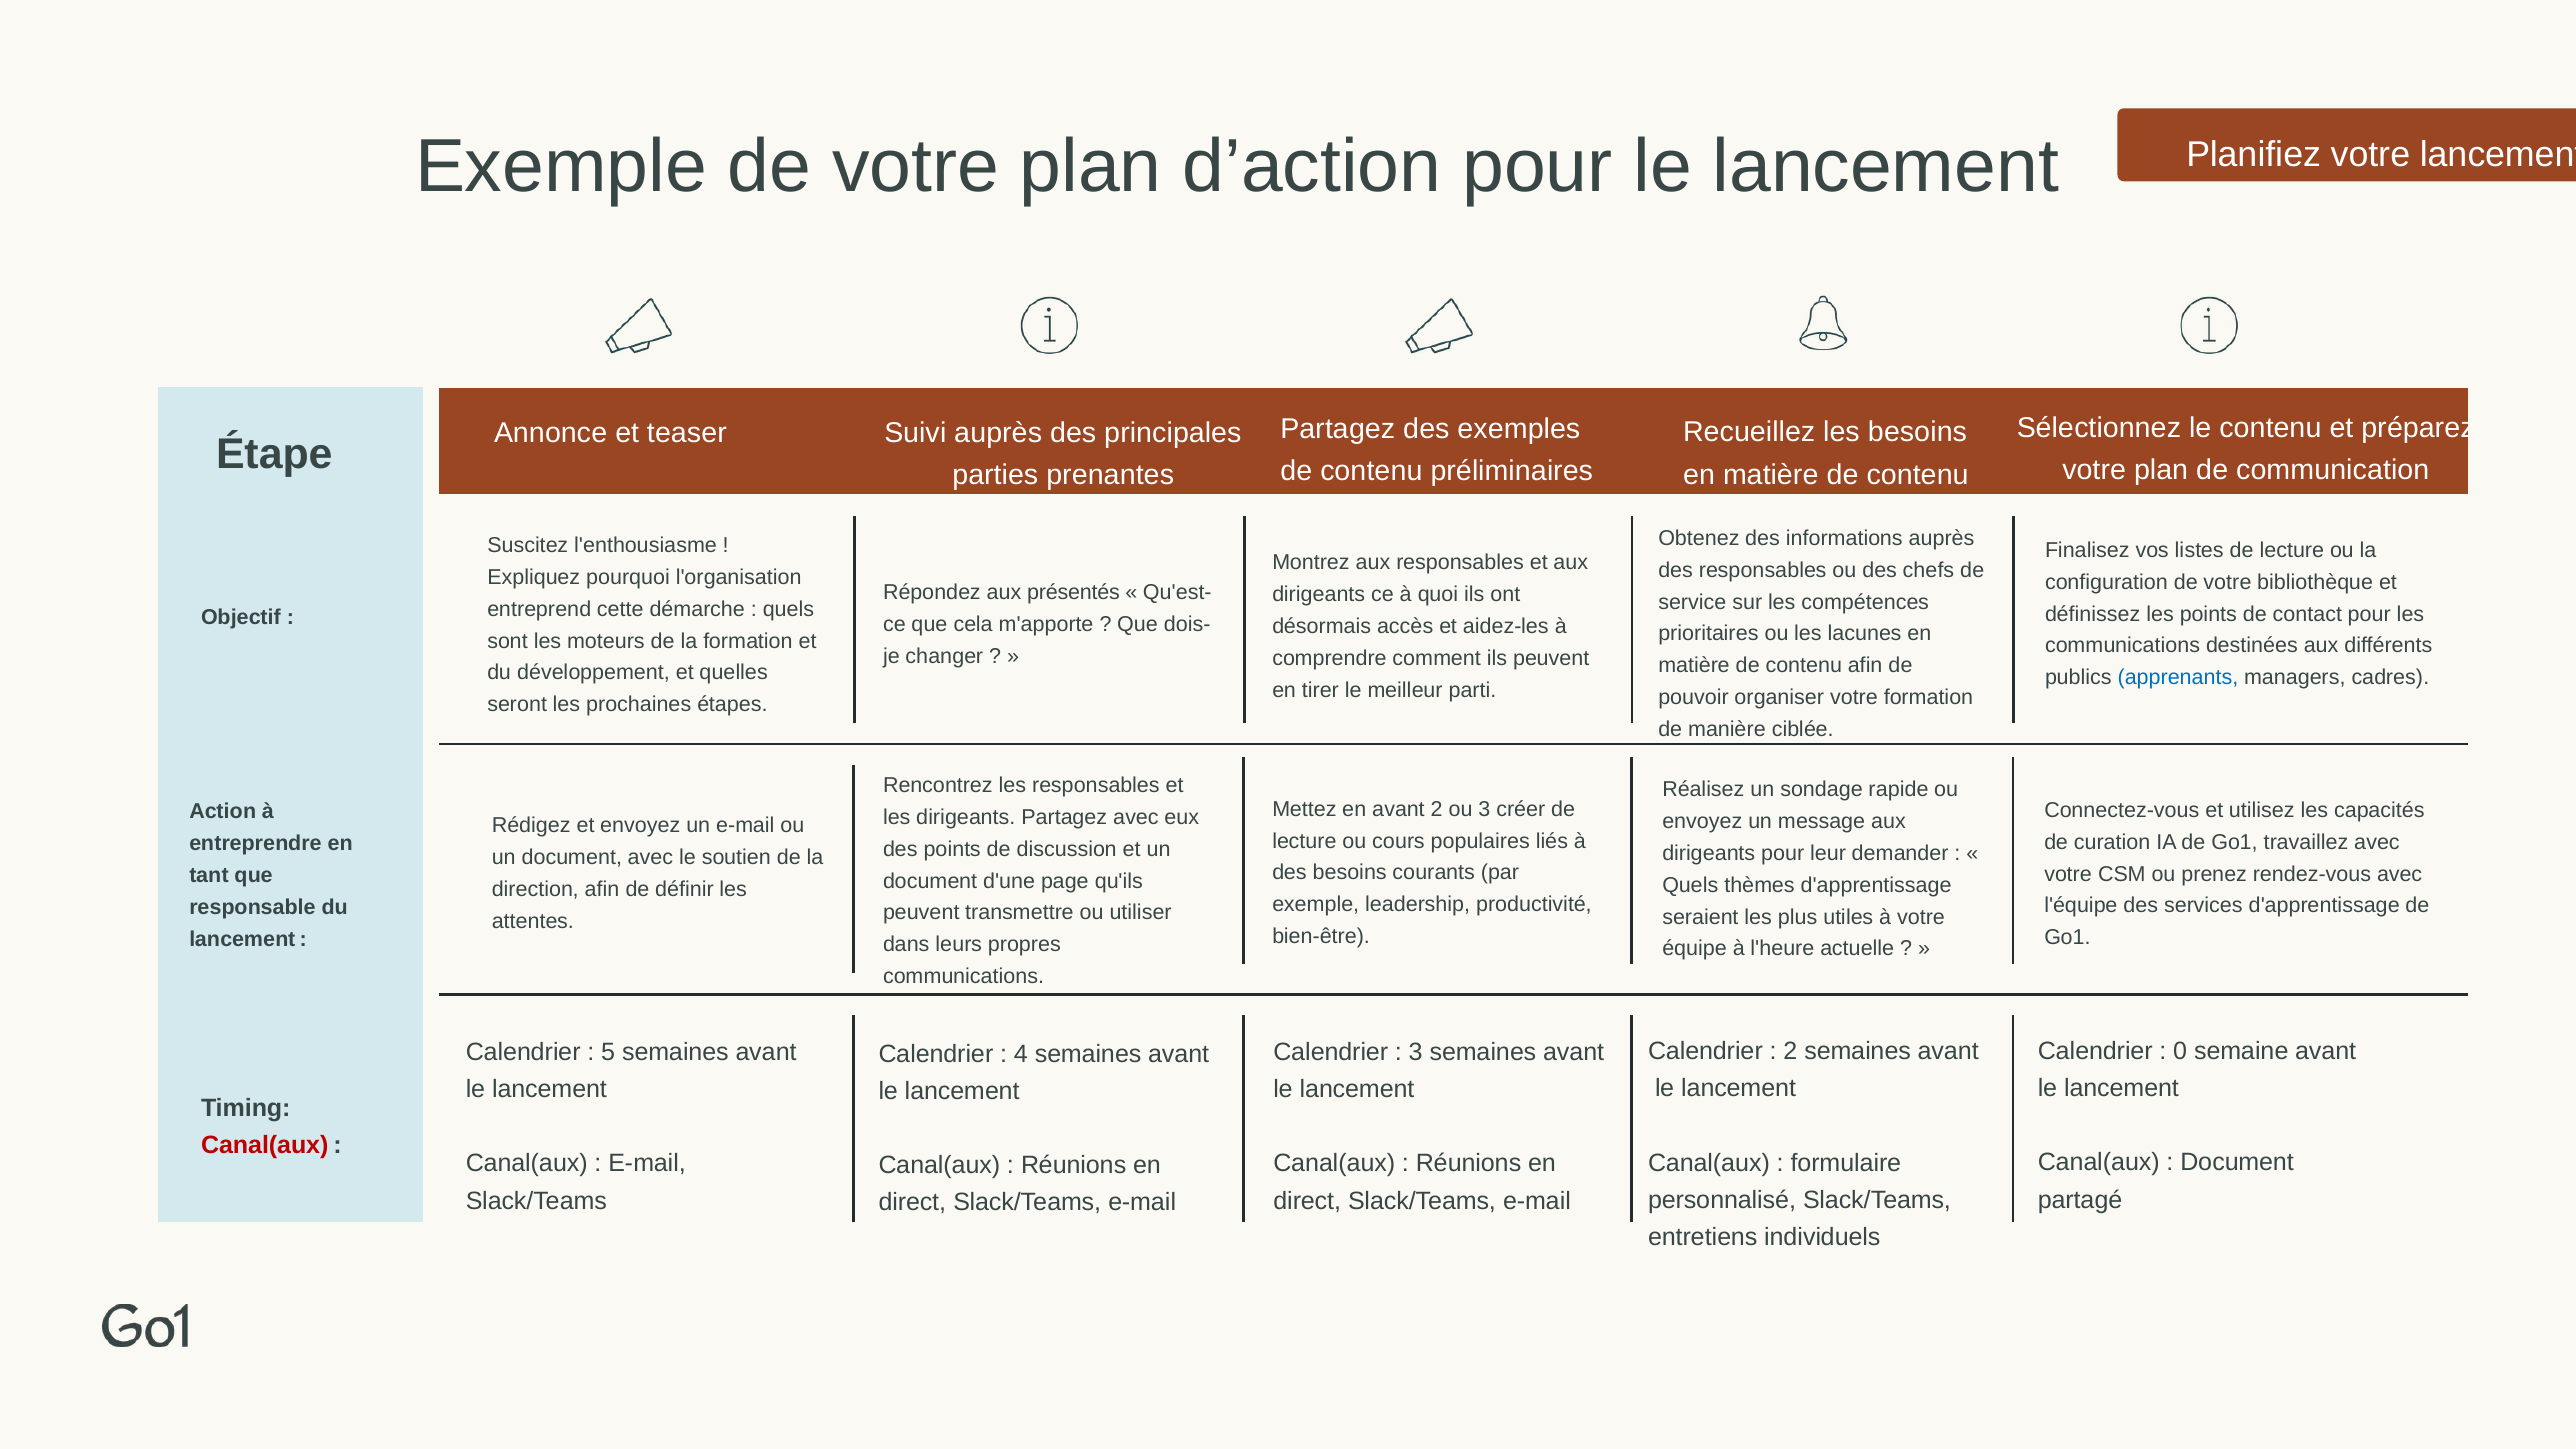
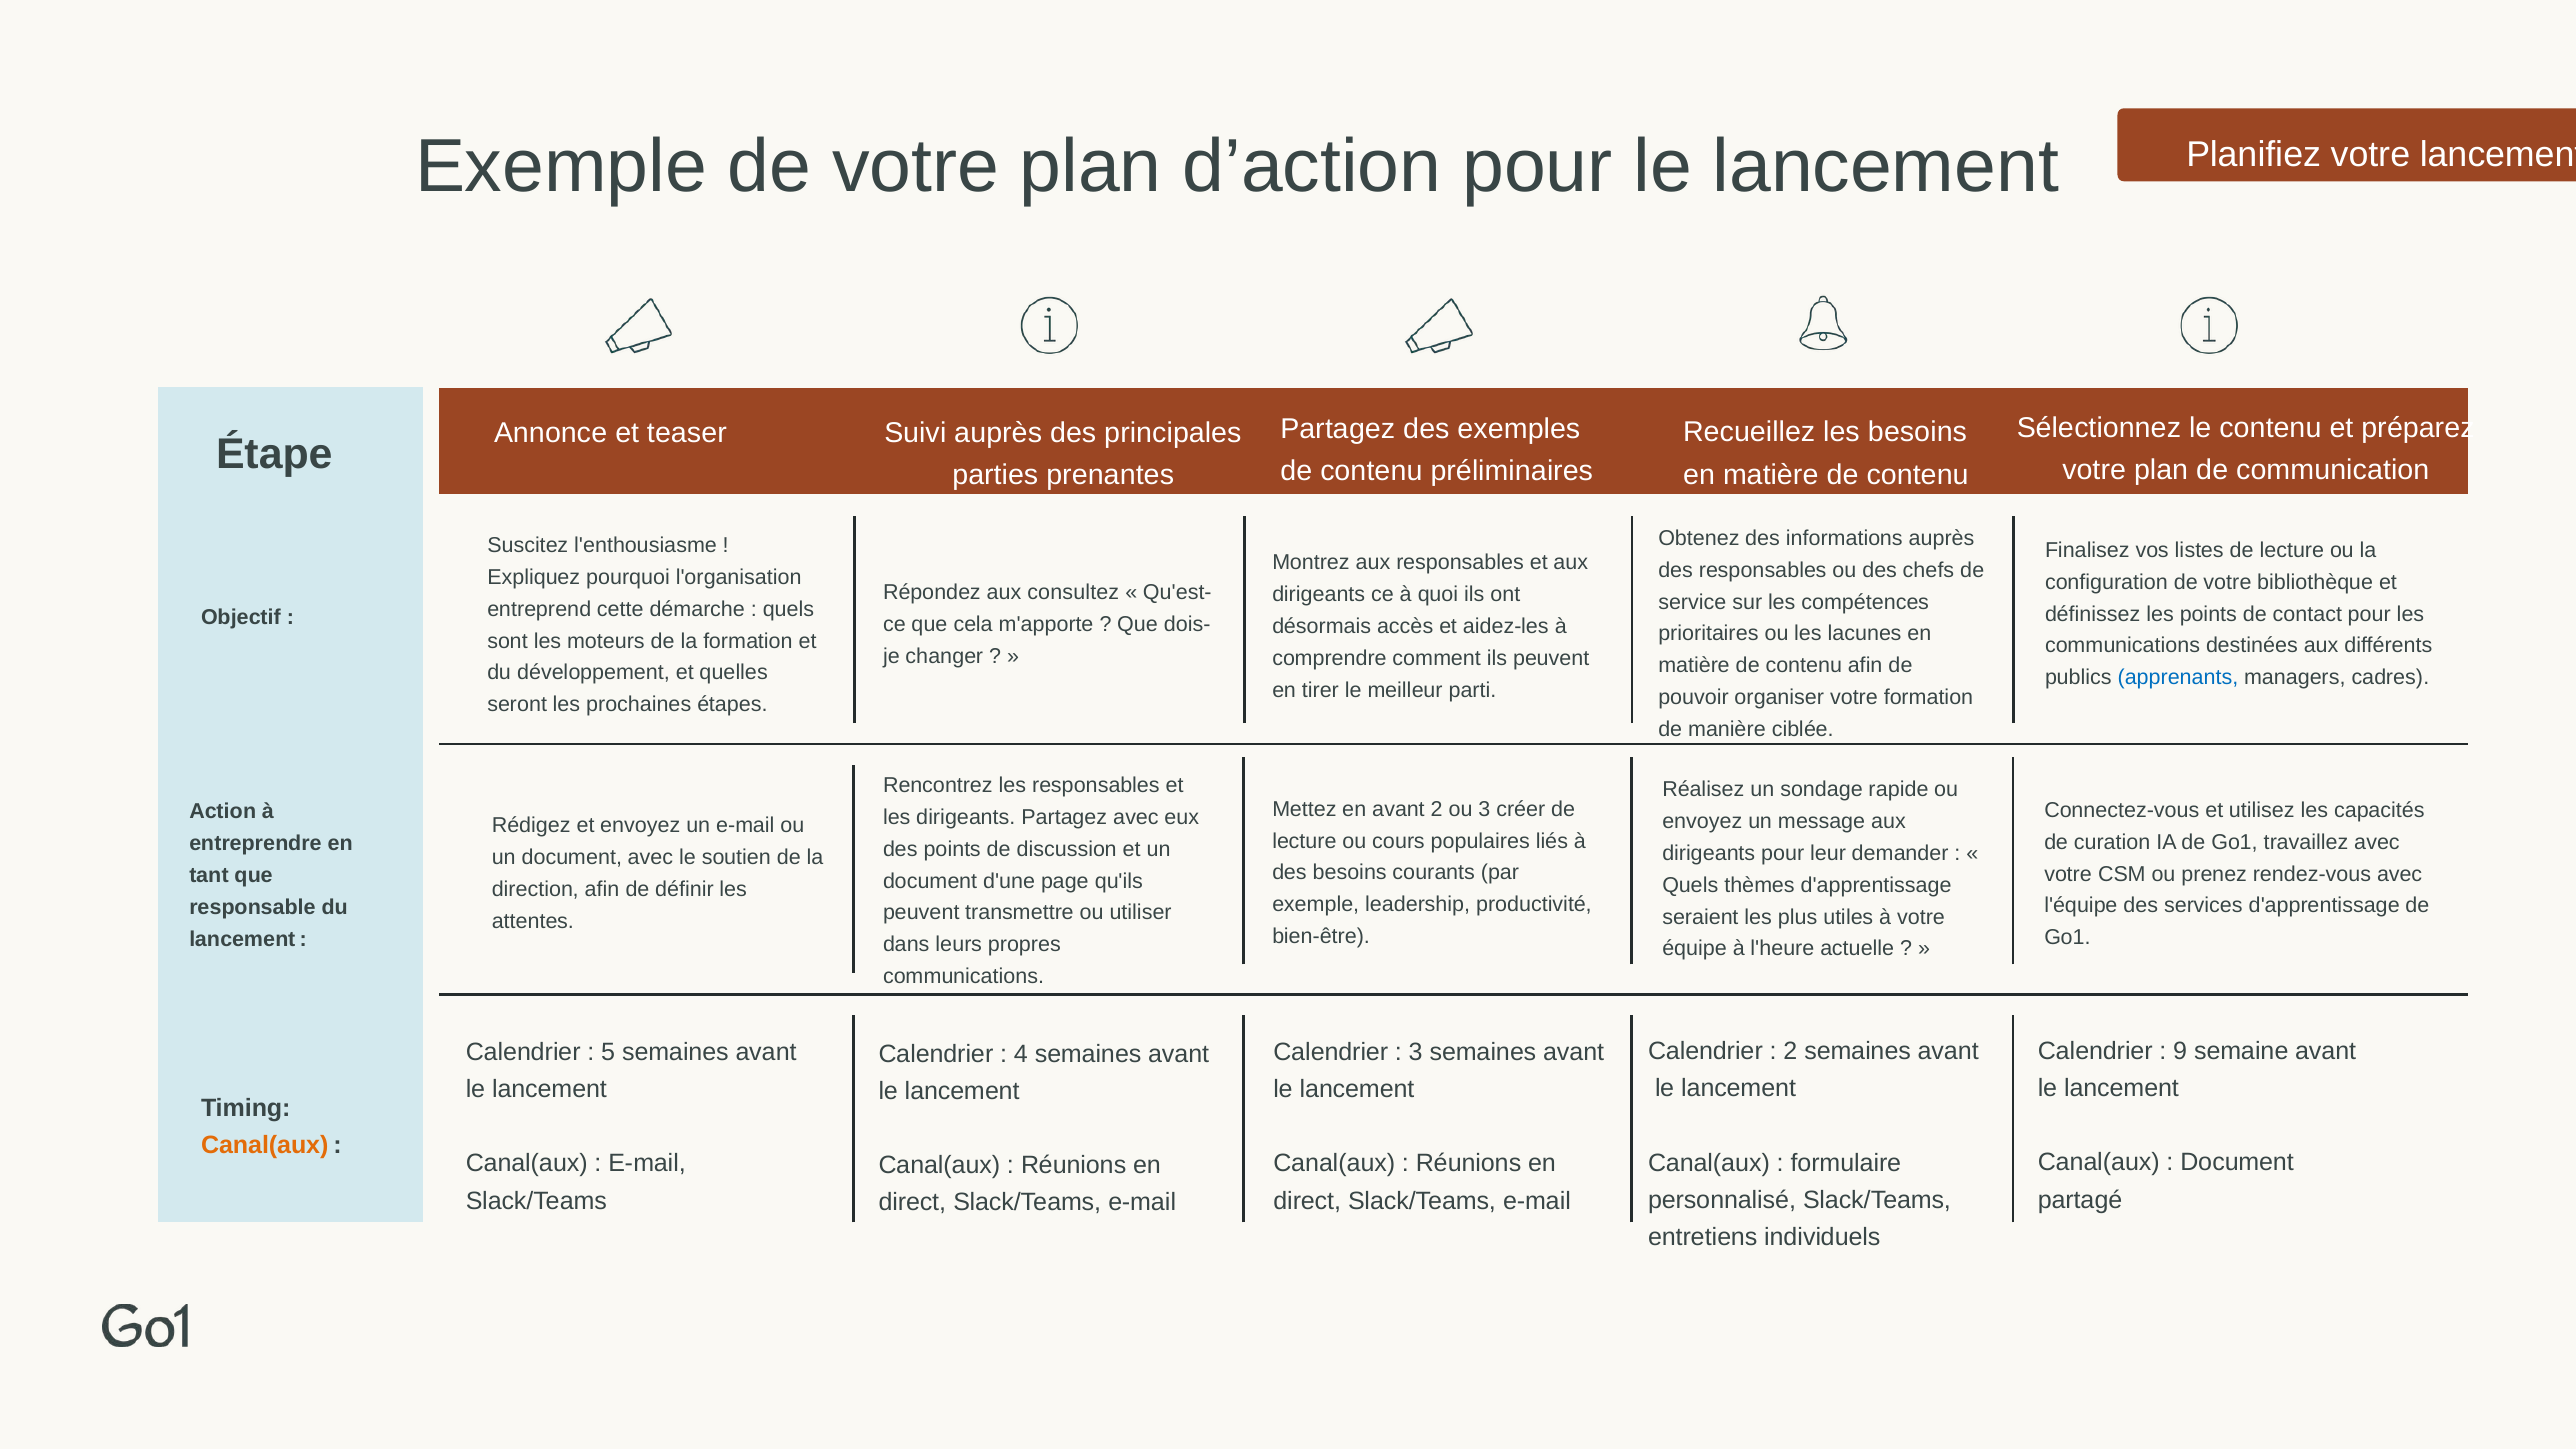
présentés: présentés -> consultez
0: 0 -> 9
Canal(aux at (265, 1146) colour: red -> orange
